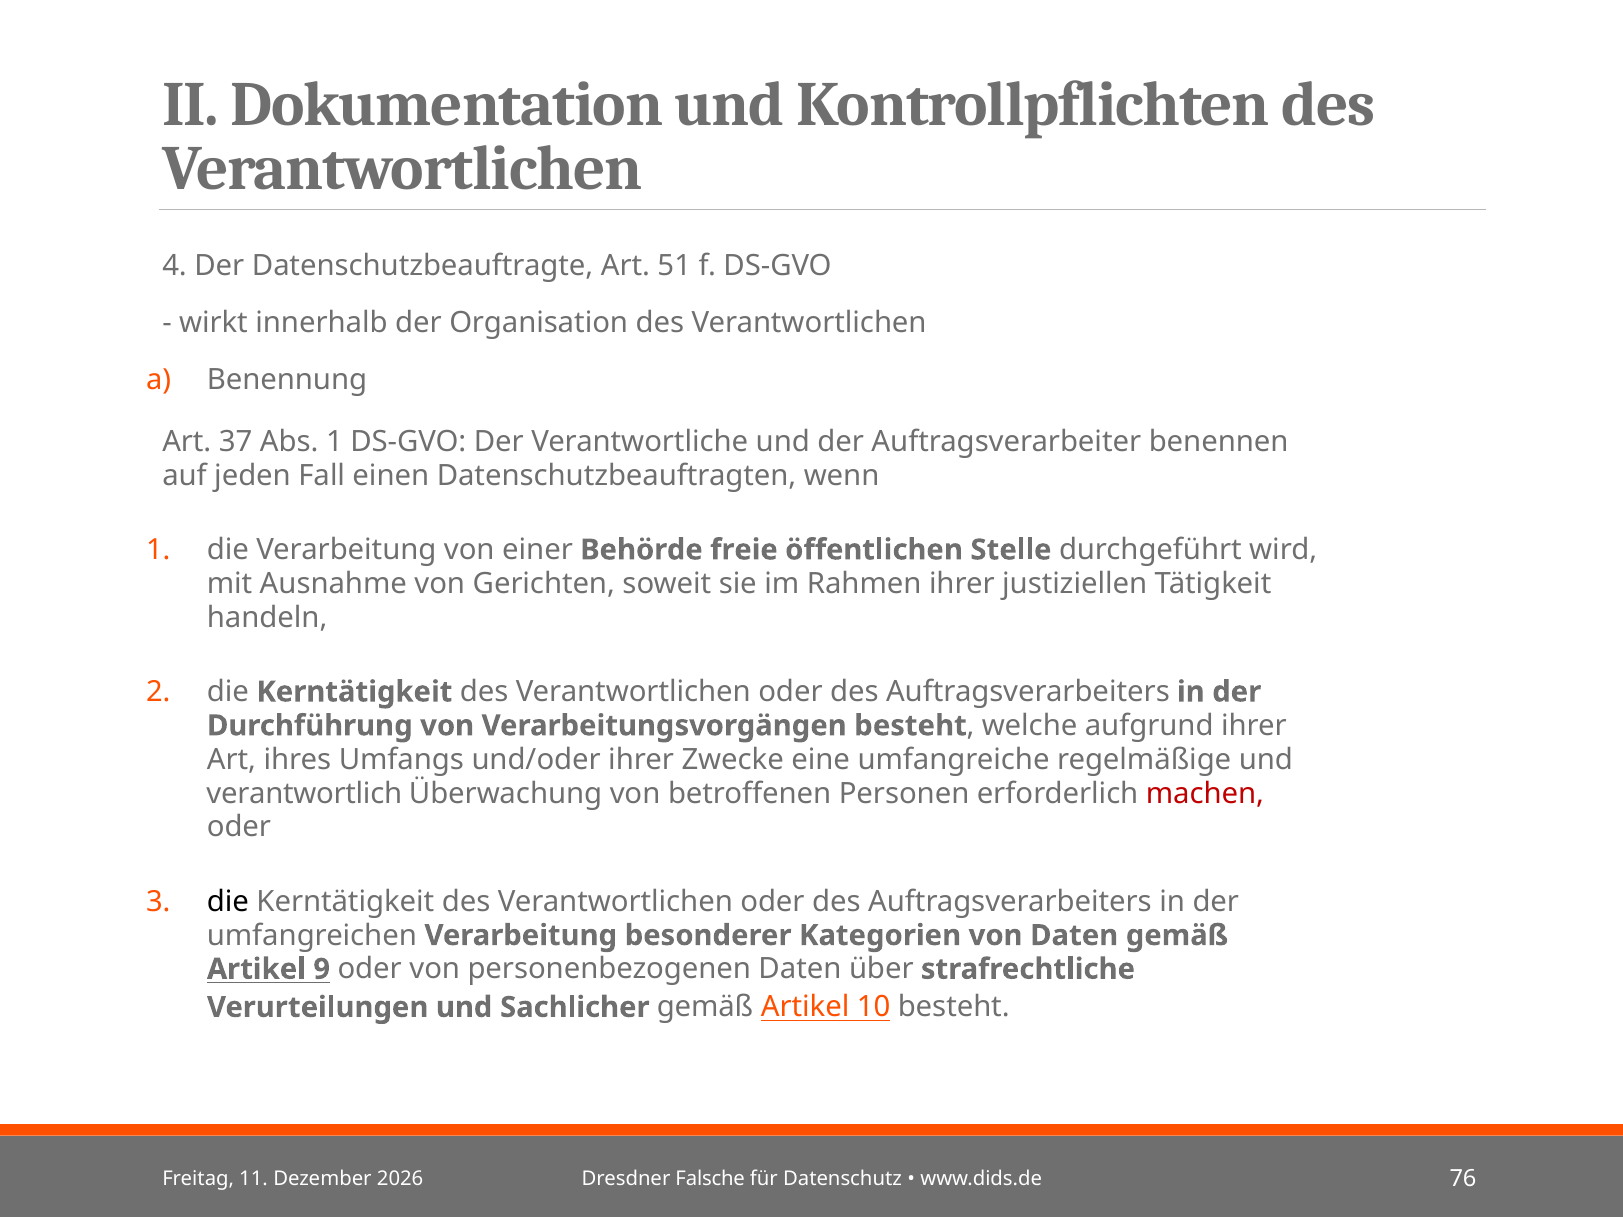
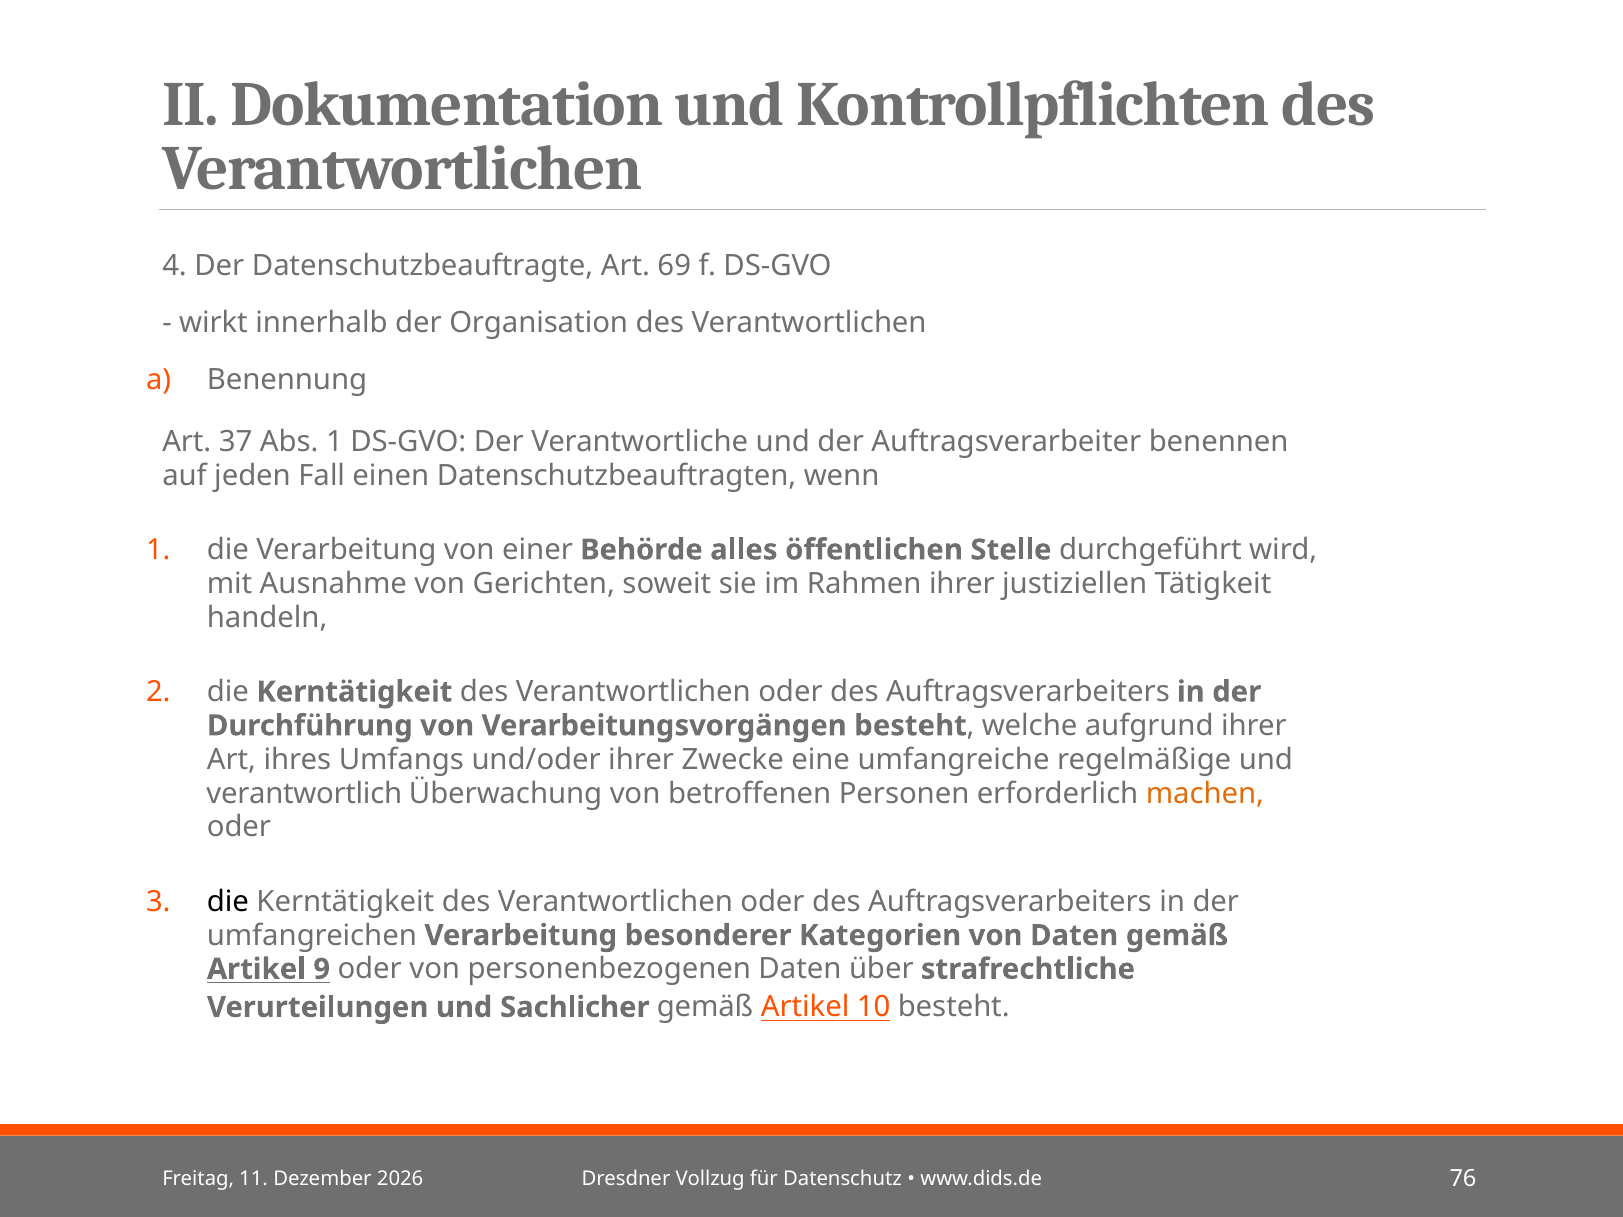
51: 51 -> 69
freie: freie -> alles
machen colour: red -> orange
Falsche: Falsche -> Vollzug
